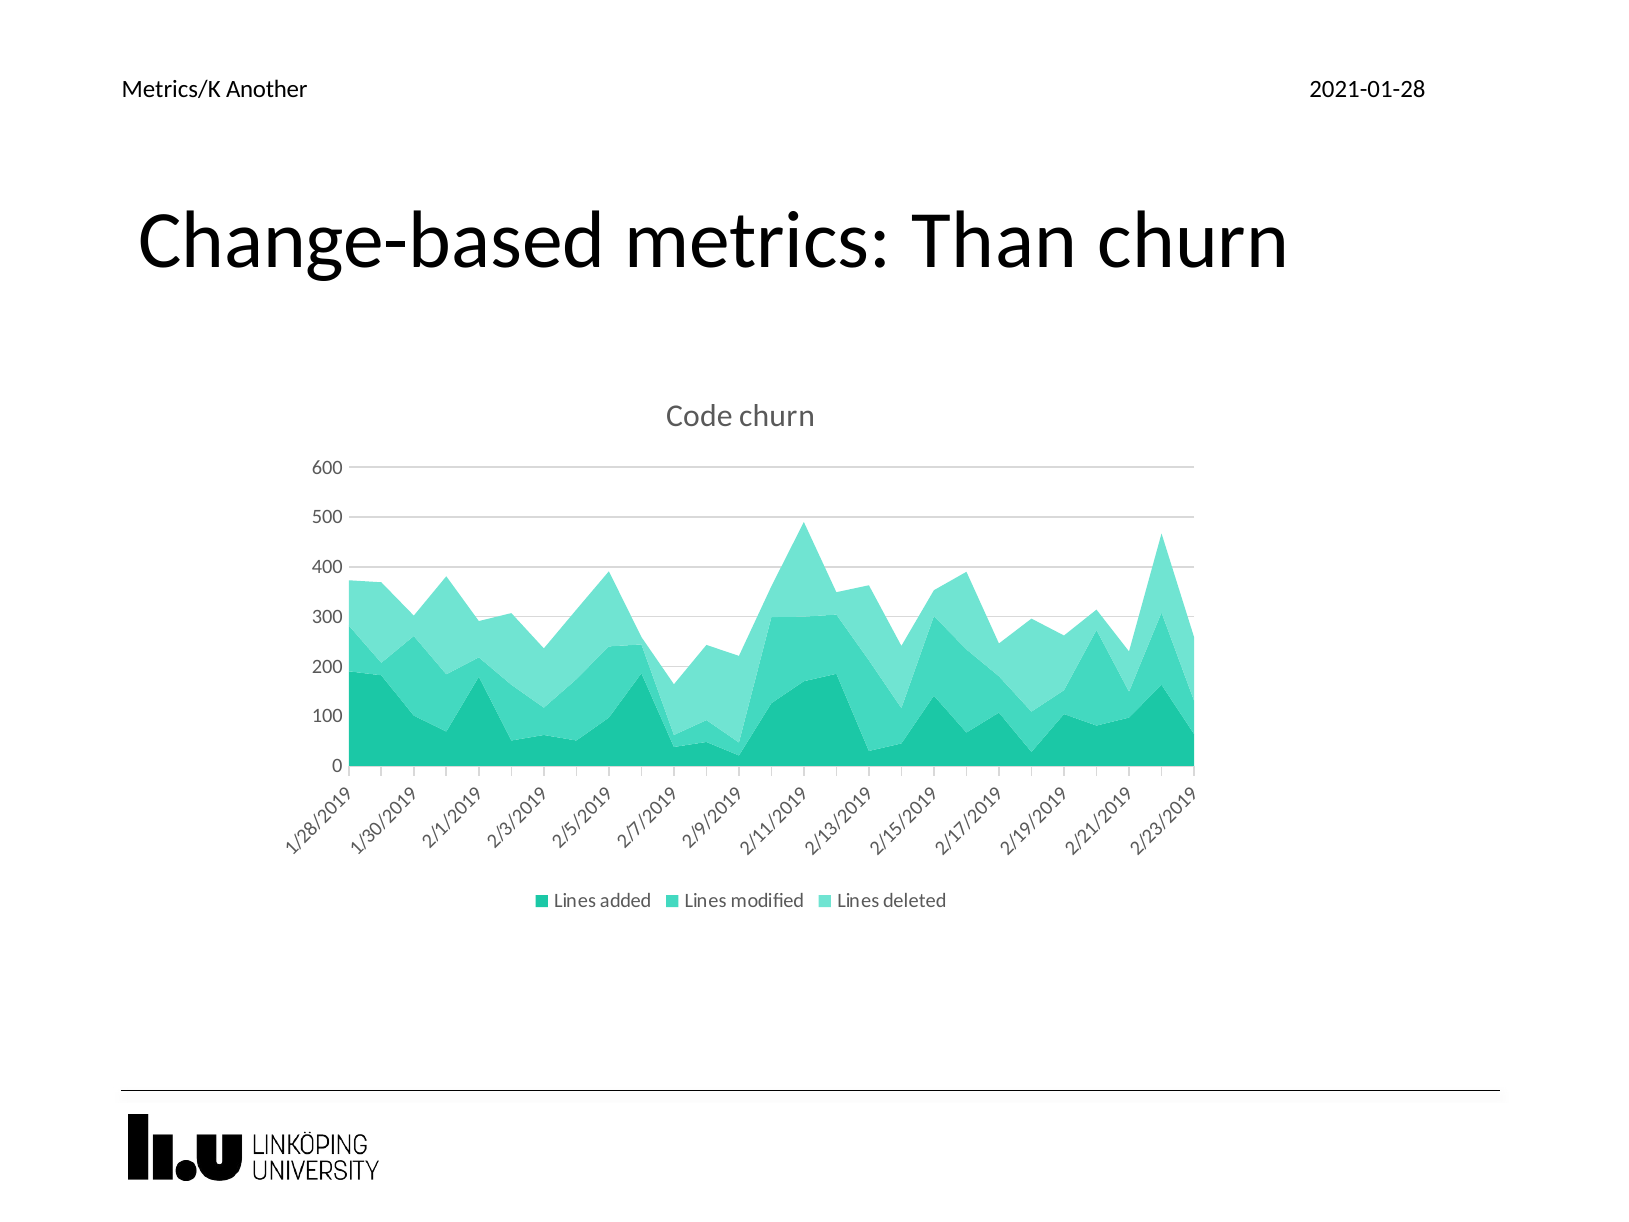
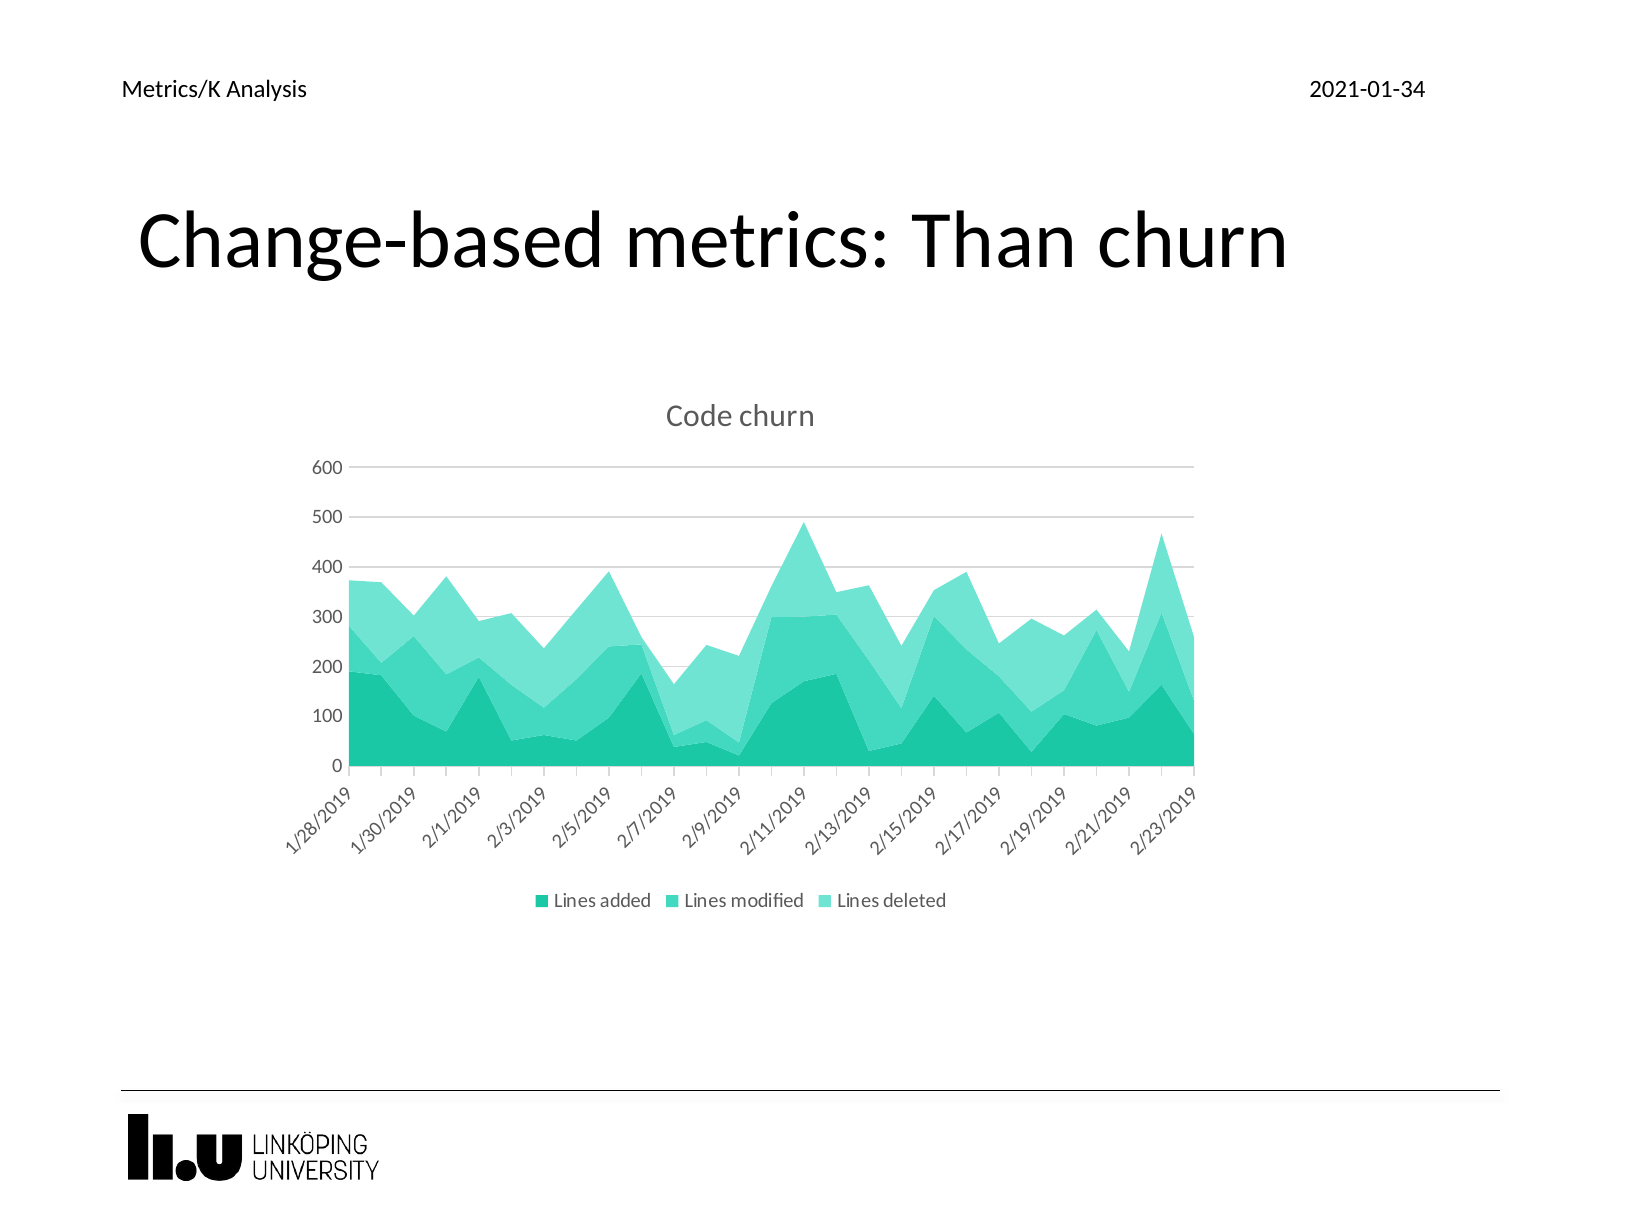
2021-01-28: 2021-01-28 -> 2021-01-34
Another: Another -> Analysis
